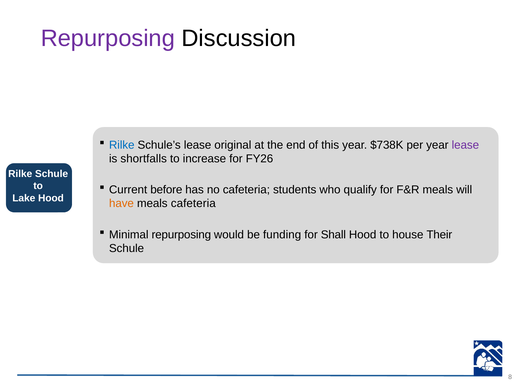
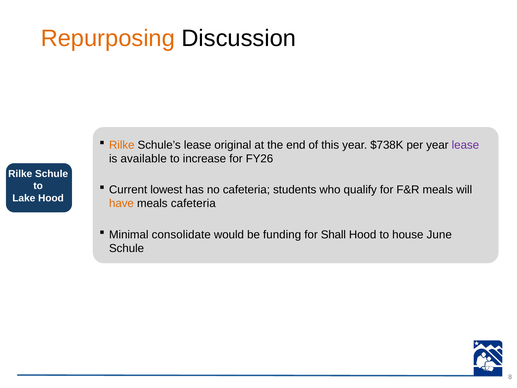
Repurposing at (108, 38) colour: purple -> orange
Rilke at (122, 145) colour: blue -> orange
shortfalls: shortfalls -> available
before: before -> lowest
Minimal repurposing: repurposing -> consolidate
Their: Their -> June
